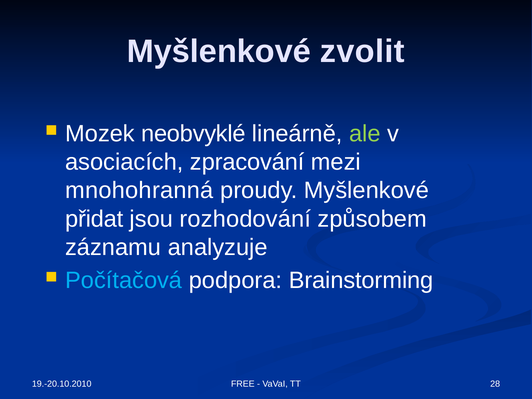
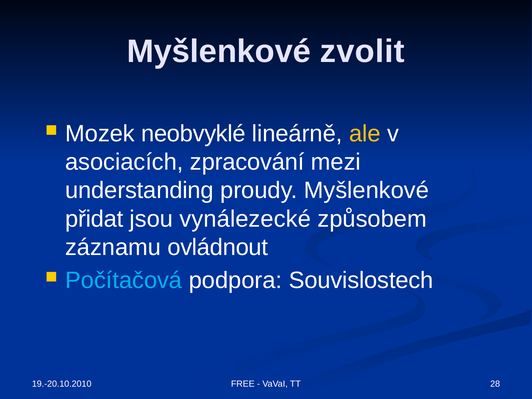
ale colour: light green -> yellow
mnohohranná: mnohohranná -> understanding
rozhodování: rozhodování -> vynálezecké
analyzuje: analyzuje -> ovládnout
Brainstorming: Brainstorming -> Souvislostech
